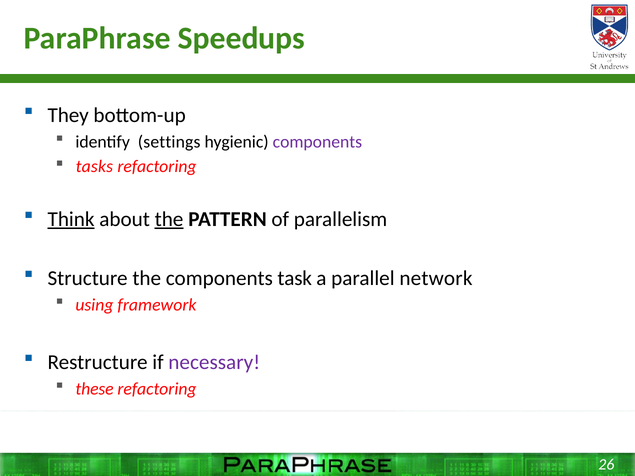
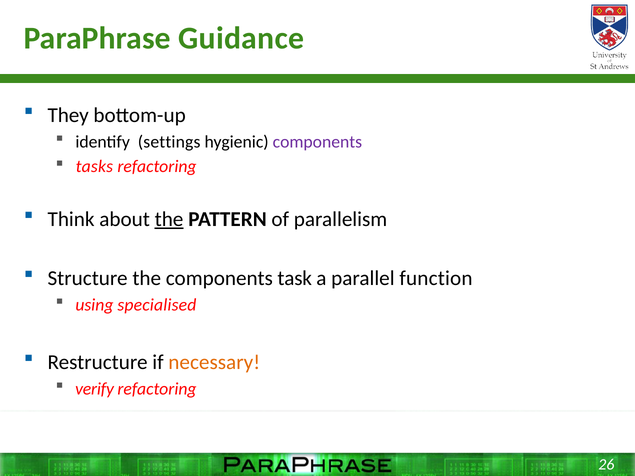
Speedups: Speedups -> Guidance
Think underline: present -> none
network: network -> function
framework: framework -> specialised
necessary colour: purple -> orange
these: these -> verify
